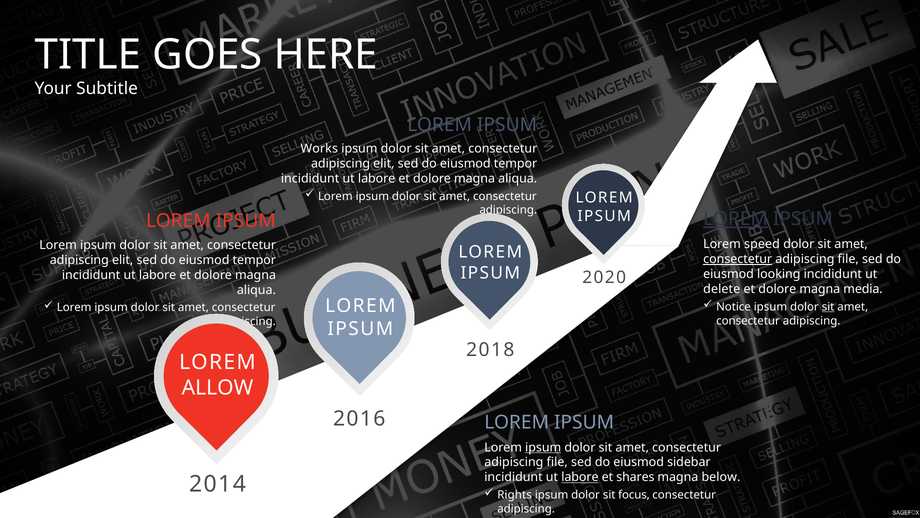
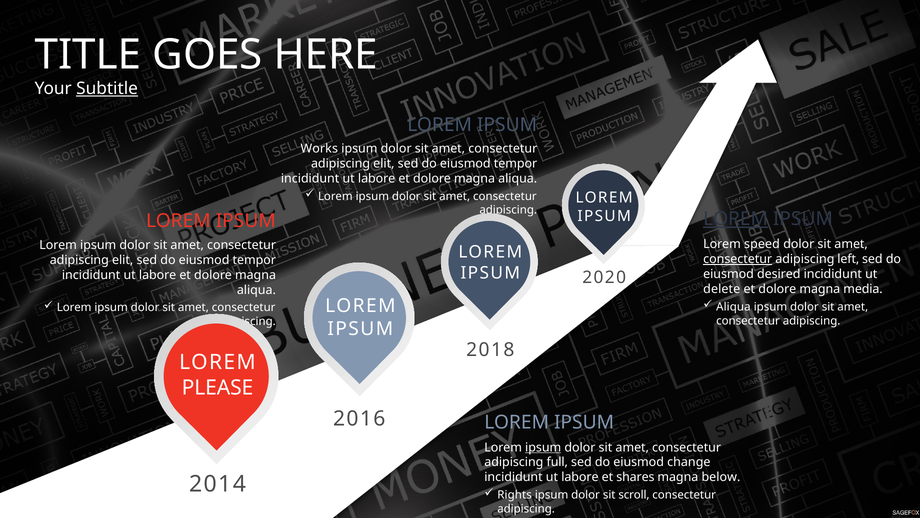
Subtitle underline: none -> present
file at (848, 259): file -> left
looking: looking -> desired
Notice at (733, 307): Notice -> Aliqua
sit at (828, 307) underline: present -> none
ALLOW: ALLOW -> PLEASE
file at (557, 462): file -> full
sidebar: sidebar -> change
labore at (580, 477) underline: present -> none
focus: focus -> scroll
